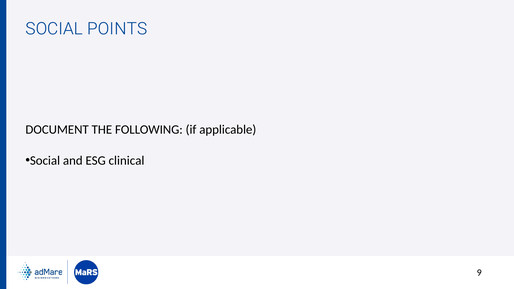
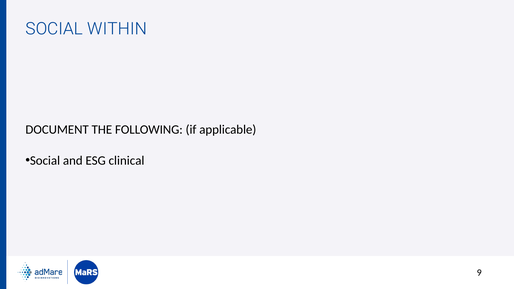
POINTS: POINTS -> WITHIN
